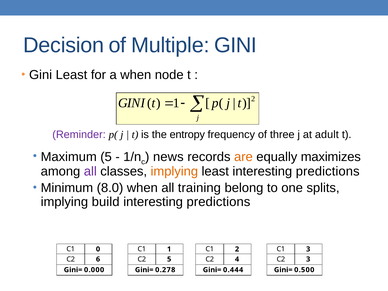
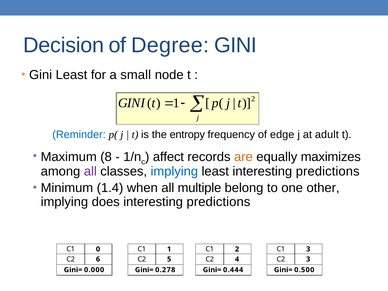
Multiple: Multiple -> Degree
a when: when -> small
Reminder colour: purple -> blue
three: three -> edge
Maximum 5: 5 -> 8
news: news -> affect
implying at (174, 171) colour: orange -> blue
8.0: 8.0 -> 1.4
training: training -> multiple
splits: splits -> other
build: build -> does
